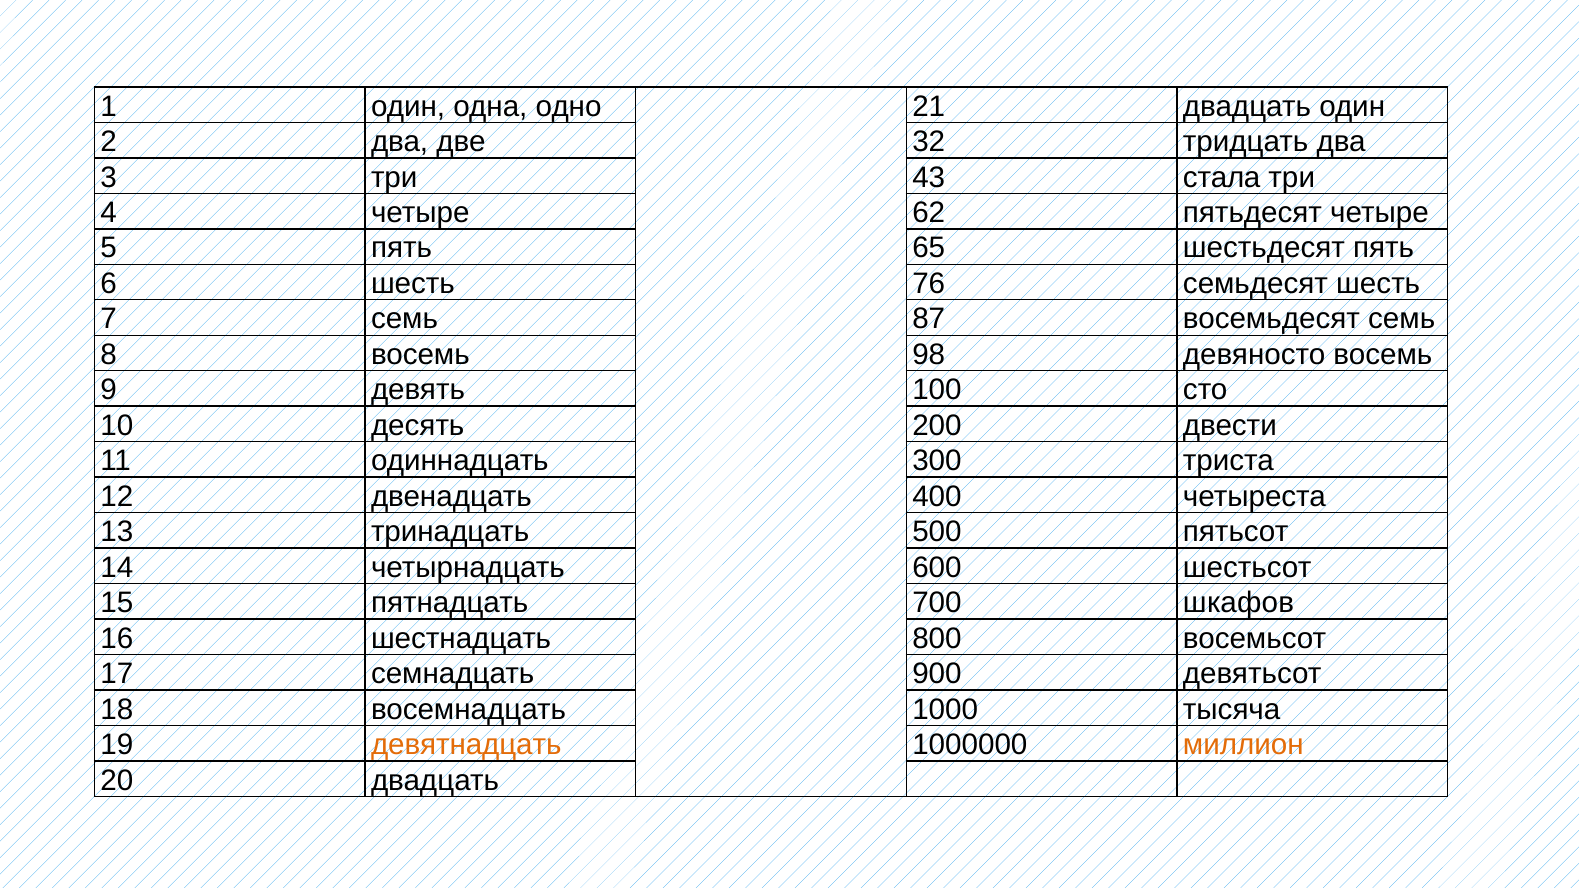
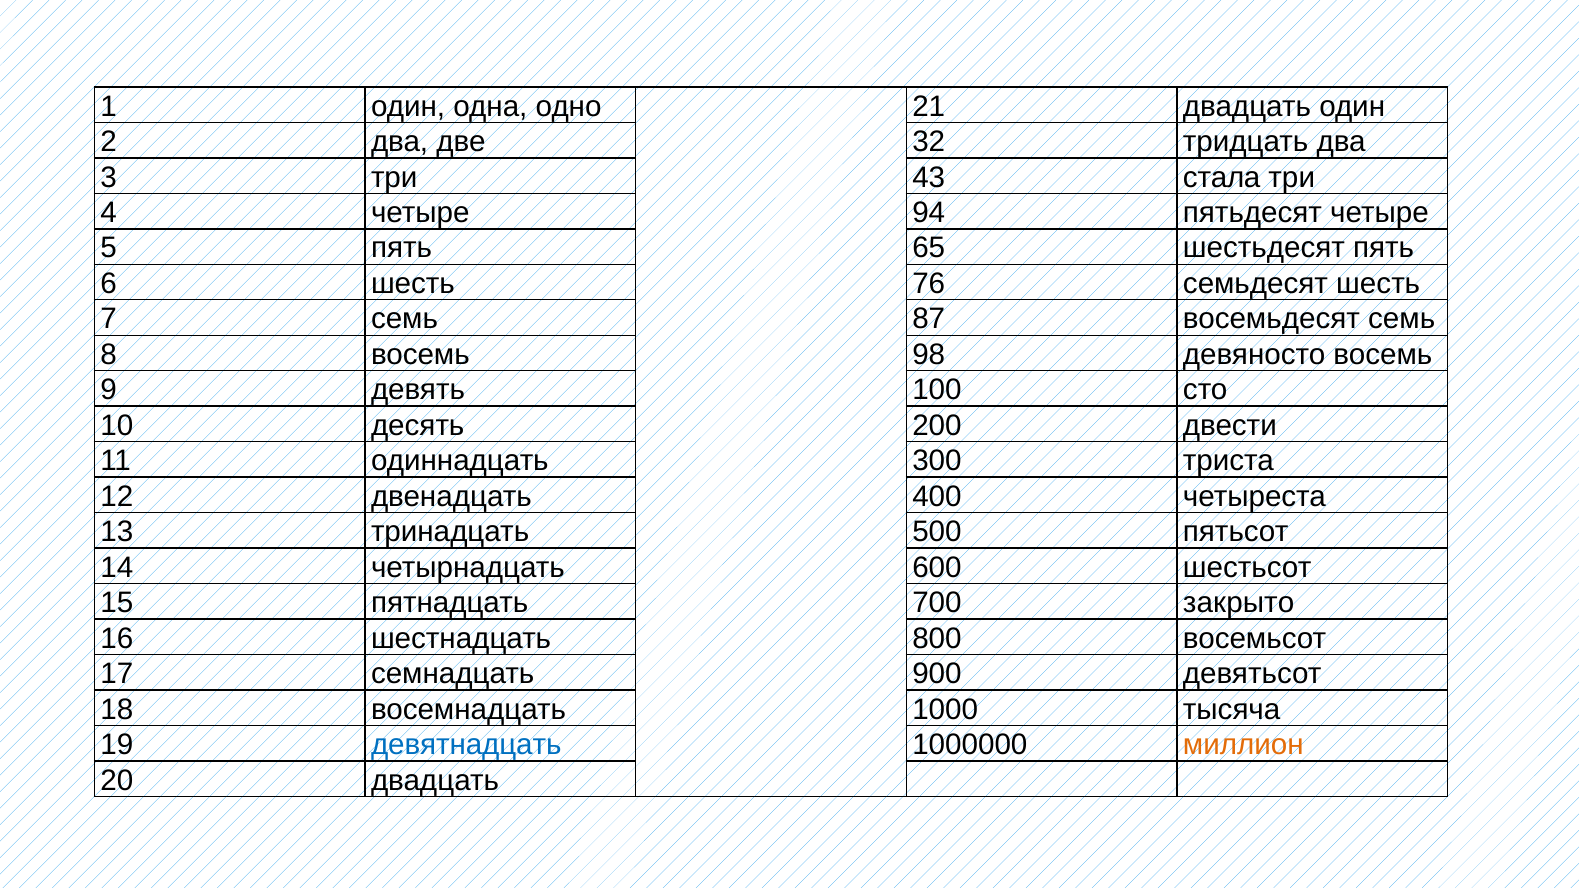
62: 62 -> 94
шкафов: шкафов -> закрыто
девятнадцать colour: orange -> blue
